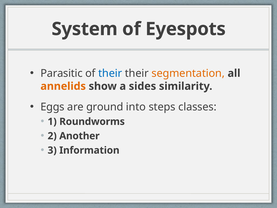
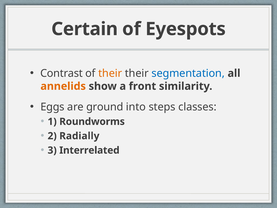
System: System -> Certain
Parasitic: Parasitic -> Contrast
their at (110, 73) colour: blue -> orange
segmentation colour: orange -> blue
sides: sides -> front
Another: Another -> Radially
Information: Information -> Interrelated
